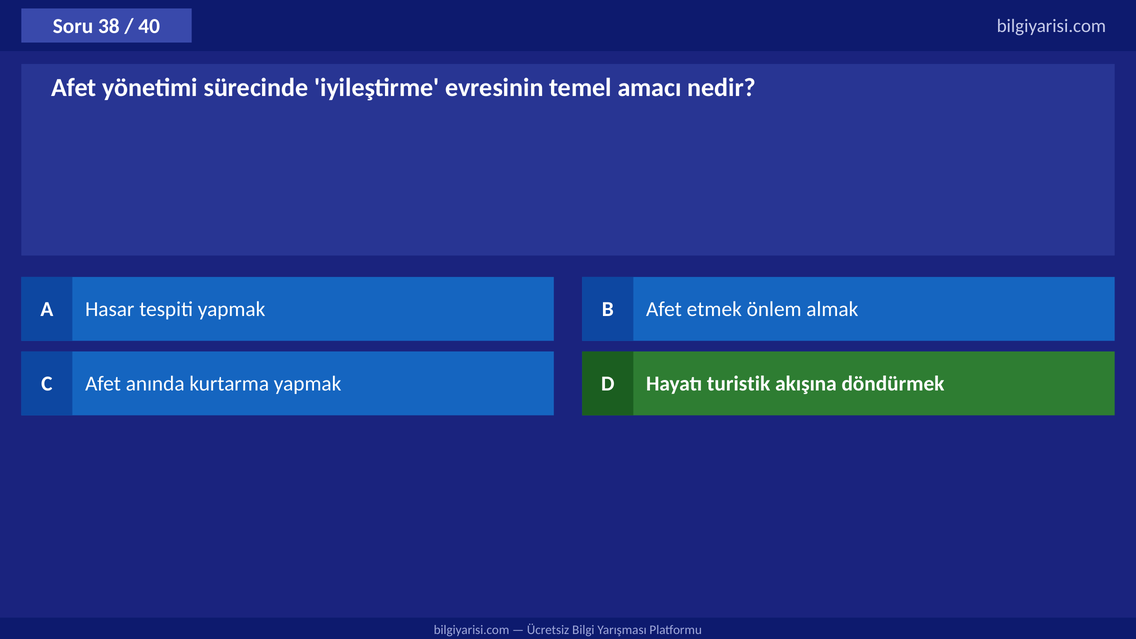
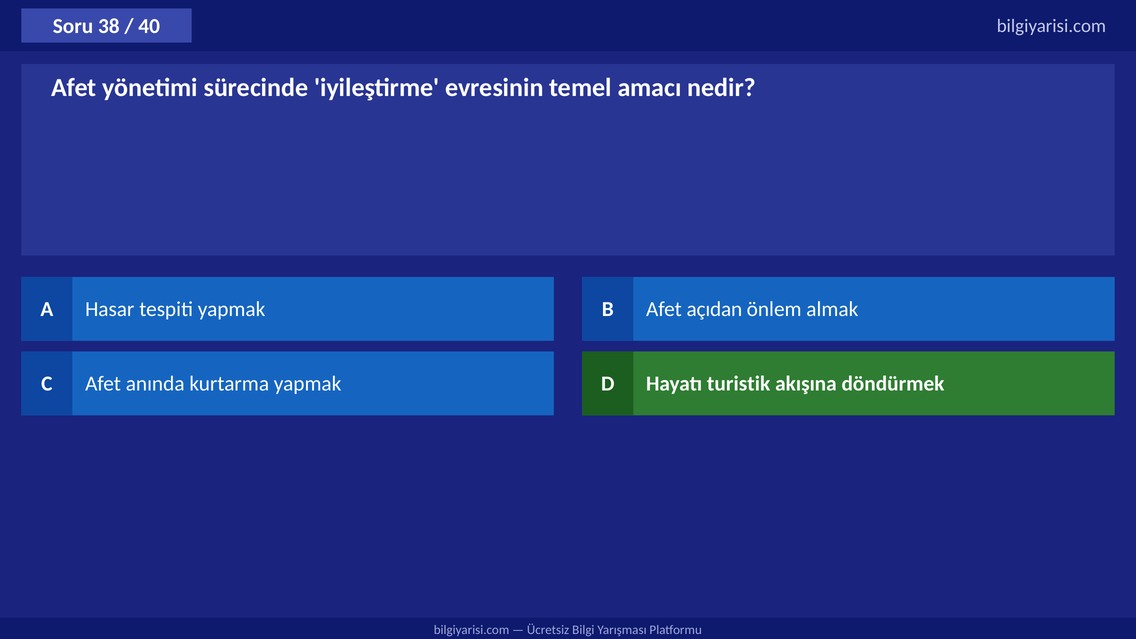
etmek: etmek -> açıdan
